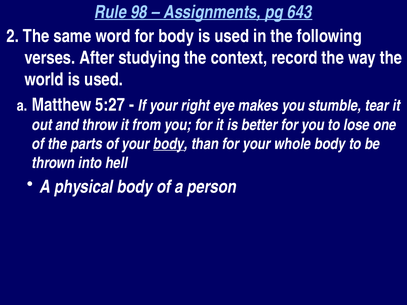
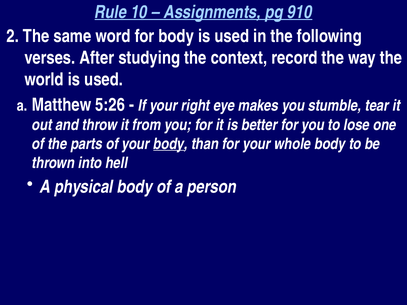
98: 98 -> 10
643: 643 -> 910
5:27: 5:27 -> 5:26
